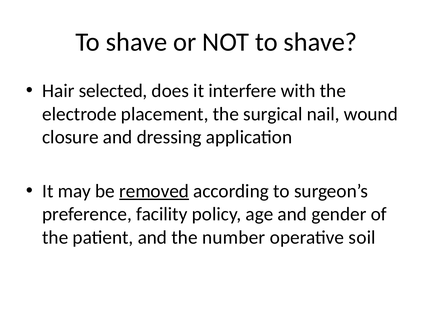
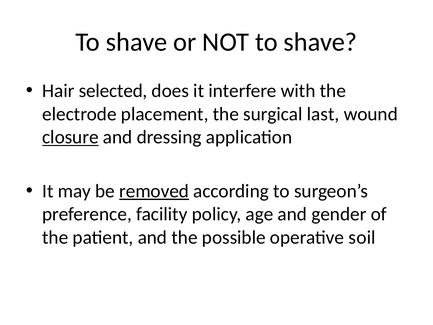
nail: nail -> last
closure underline: none -> present
number: number -> possible
